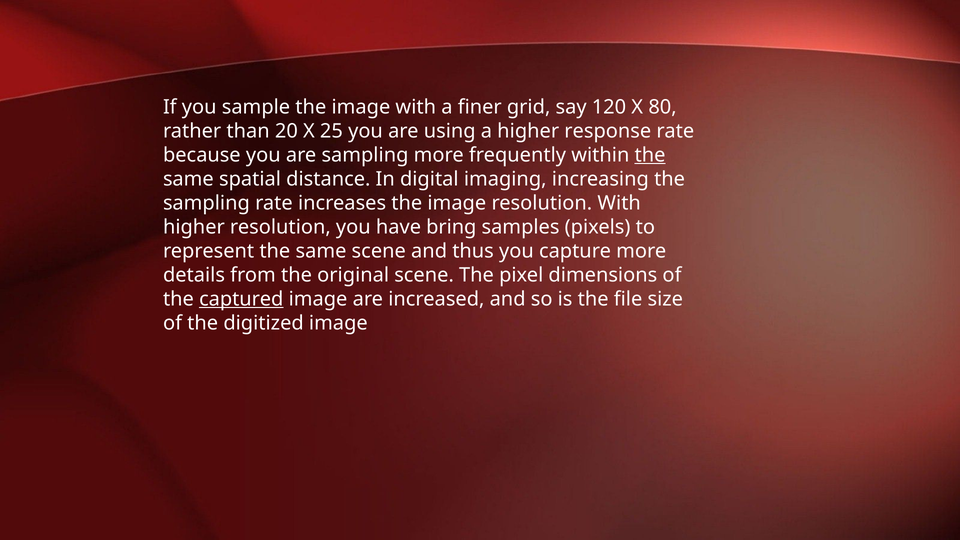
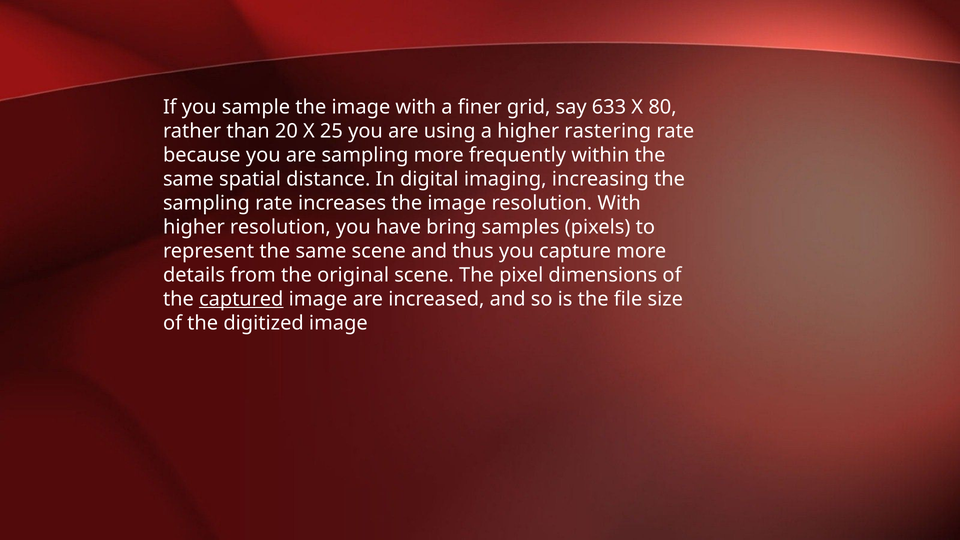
120: 120 -> 633
response: response -> rastering
the at (650, 155) underline: present -> none
